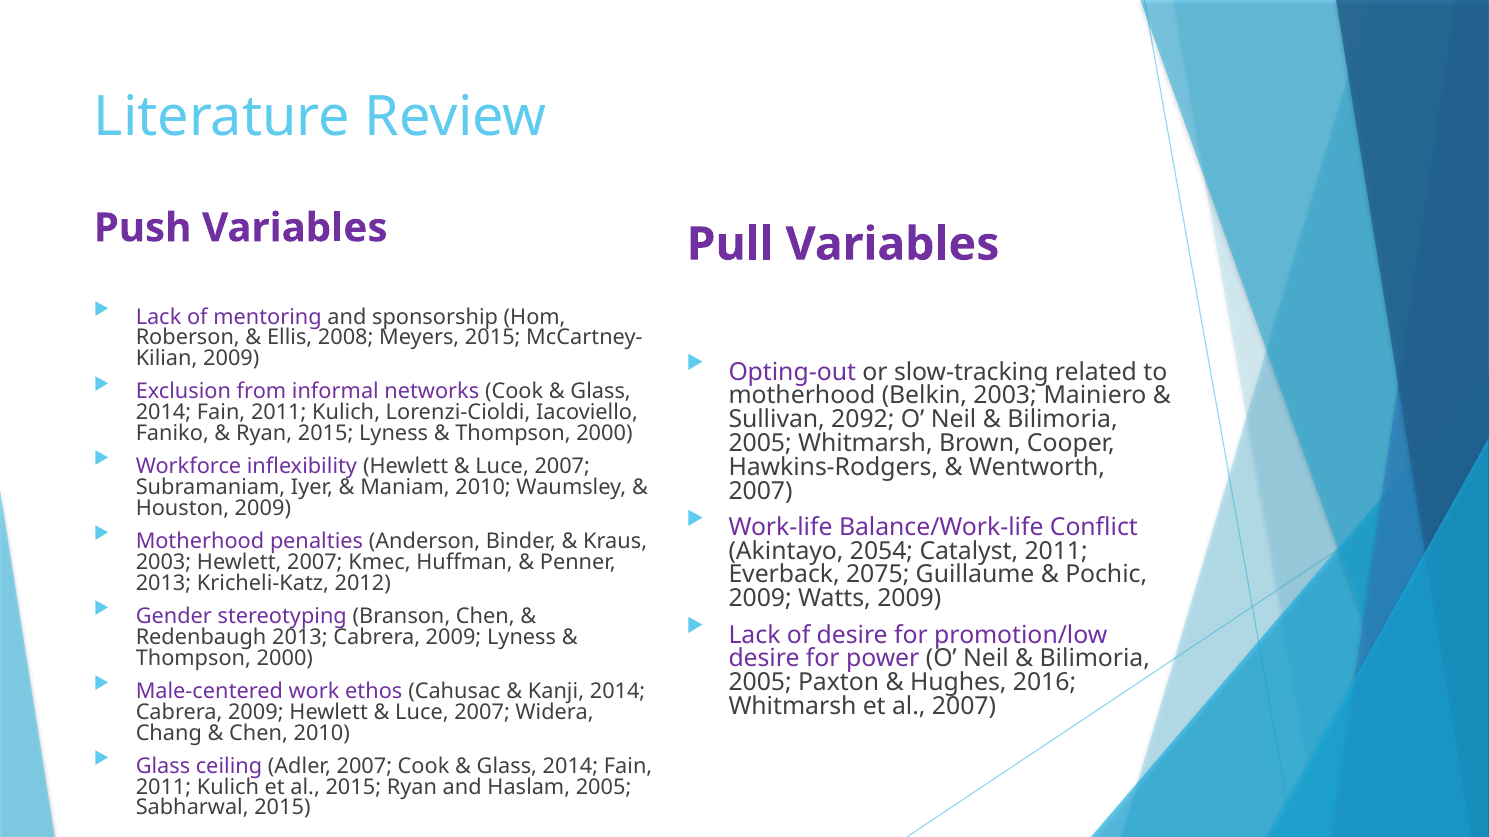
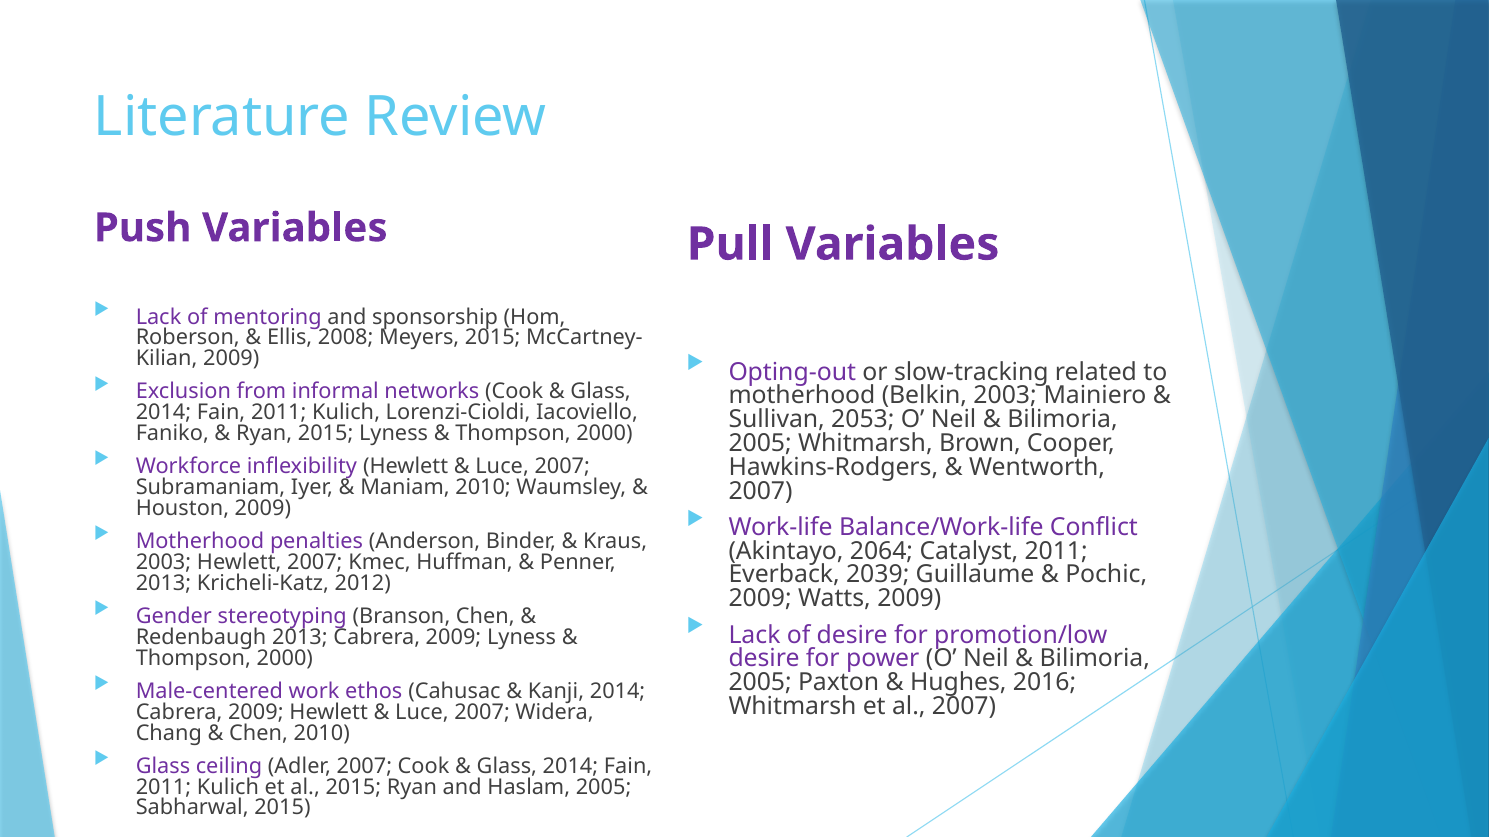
2092: 2092 -> 2053
2054: 2054 -> 2064
2075: 2075 -> 2039
